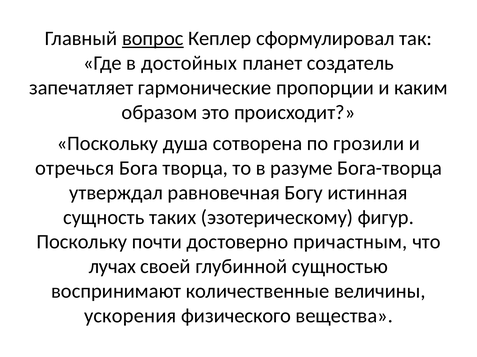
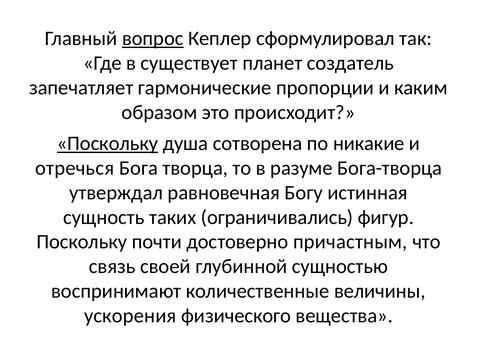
достойных: достойных -> существует
Поскольку at (108, 144) underline: none -> present
грозили: грозили -> никакие
эзотерическому: эзотерическому -> ограничивались
лучах: лучах -> связь
